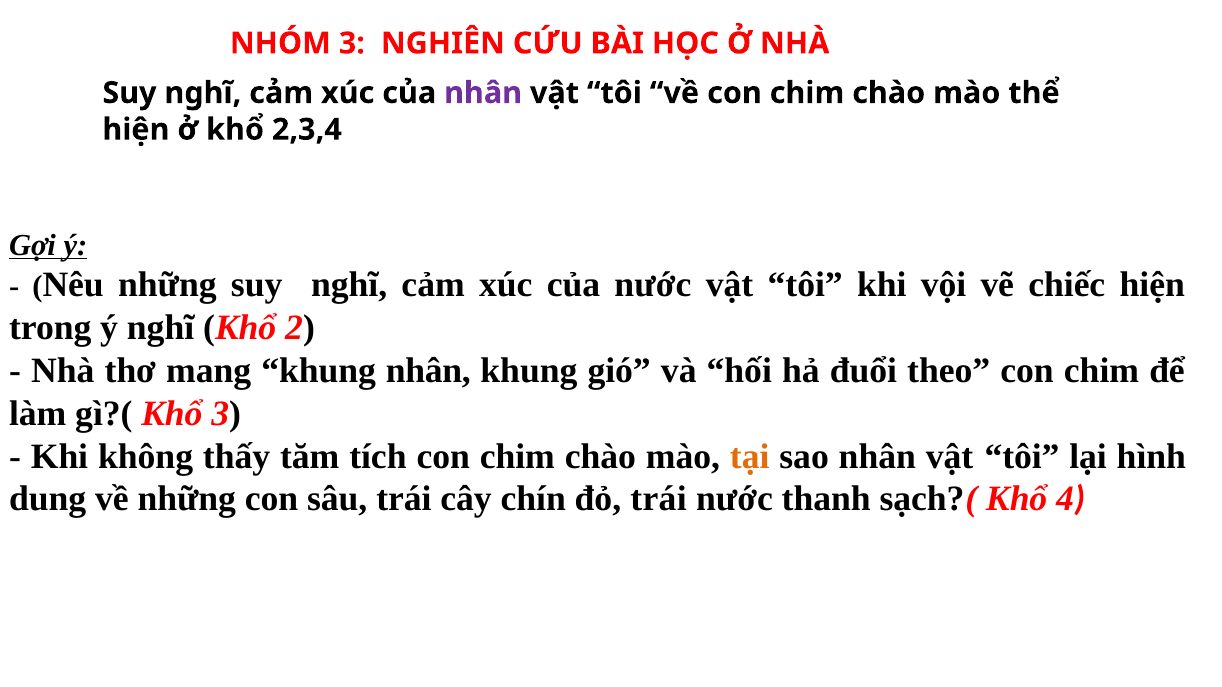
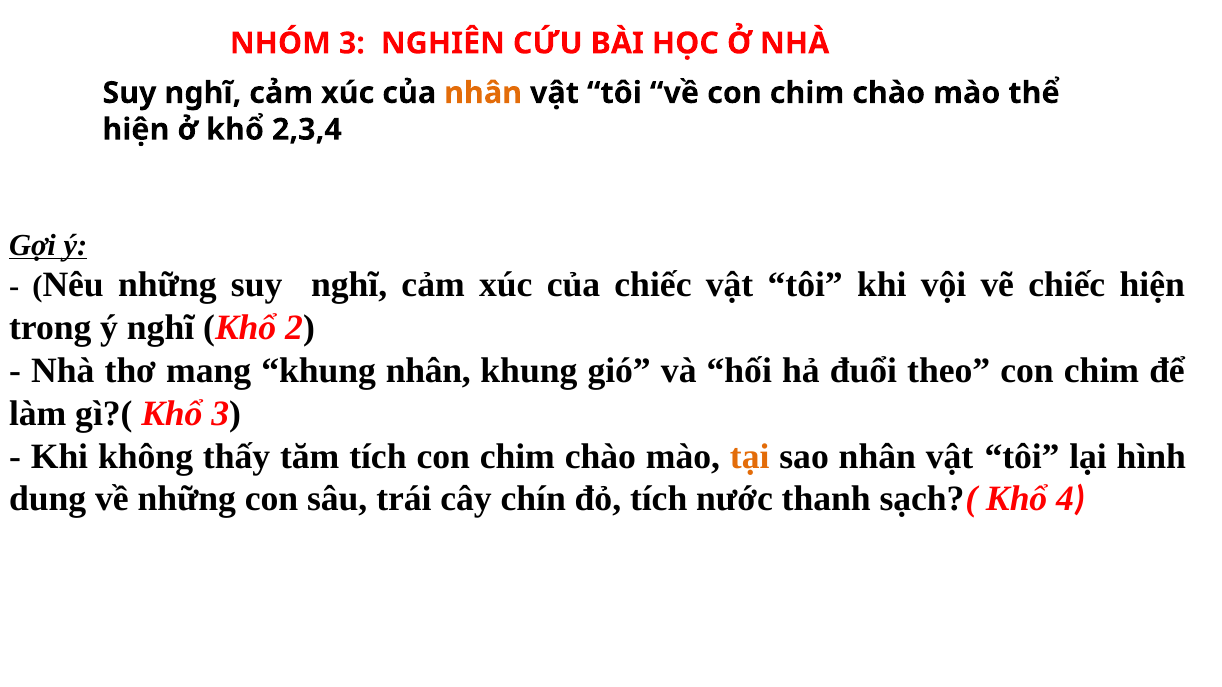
nhân at (483, 93) colour: purple -> orange
của nước: nước -> chiếc
đỏ trái: trái -> tích
